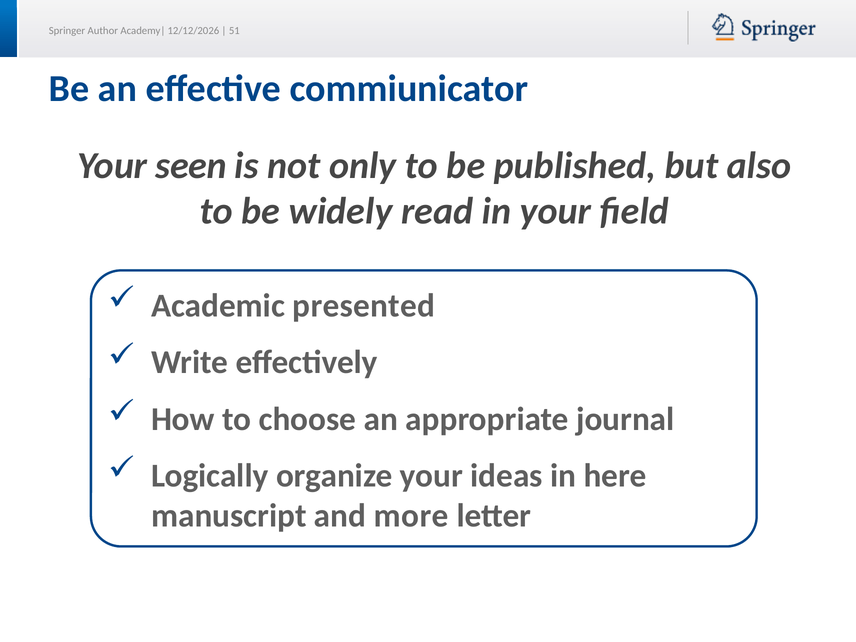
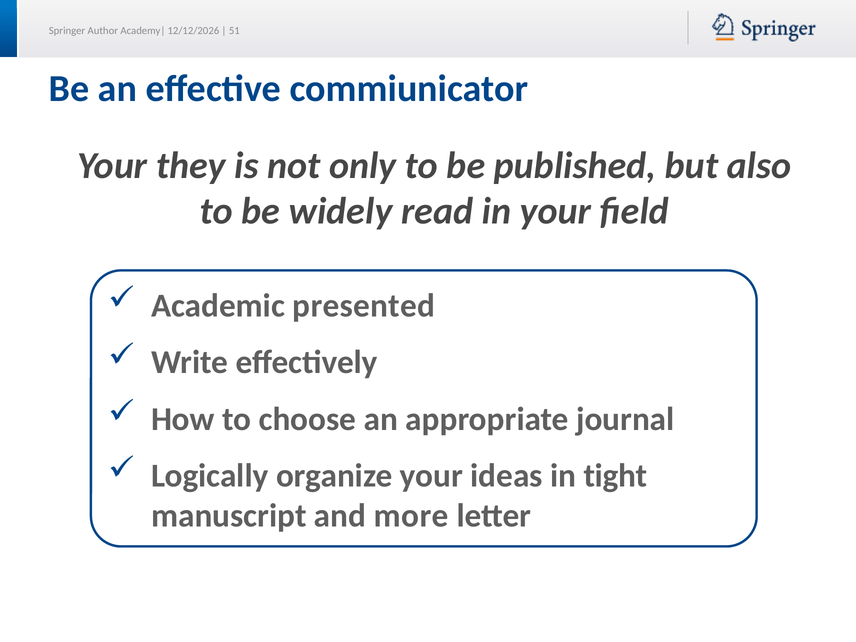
seen: seen -> they
here: here -> tight
